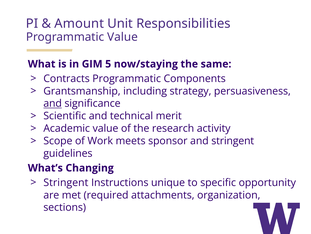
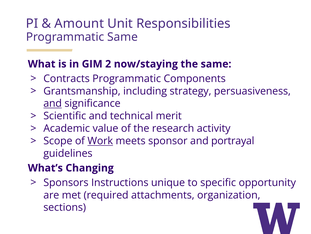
Programmatic Value: Value -> Same
5: 5 -> 2
Work underline: none -> present
and stringent: stringent -> portrayal
Stringent at (66, 182): Stringent -> Sponsors
